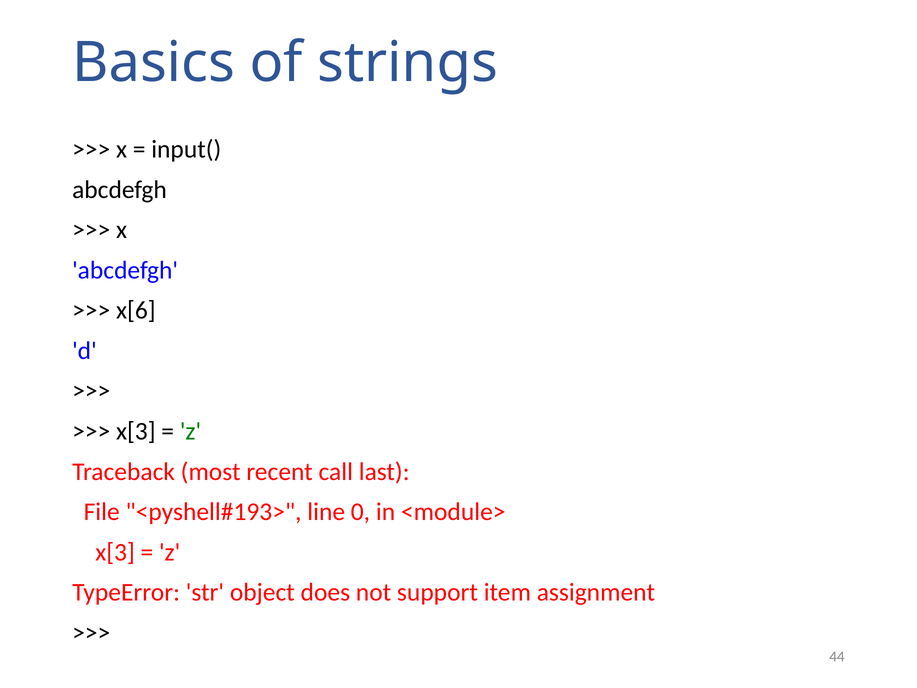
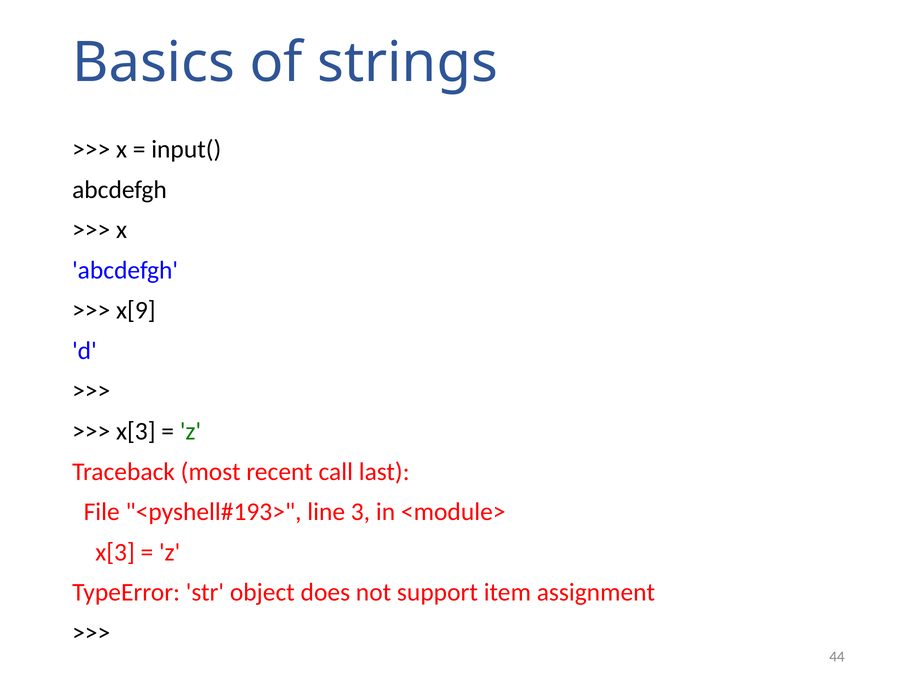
x[6: x[6 -> x[9
0: 0 -> 3
